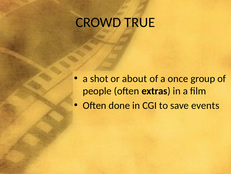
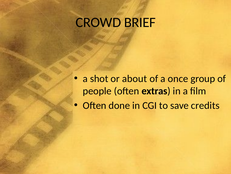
TRUE: TRUE -> BRIEF
events: events -> credits
